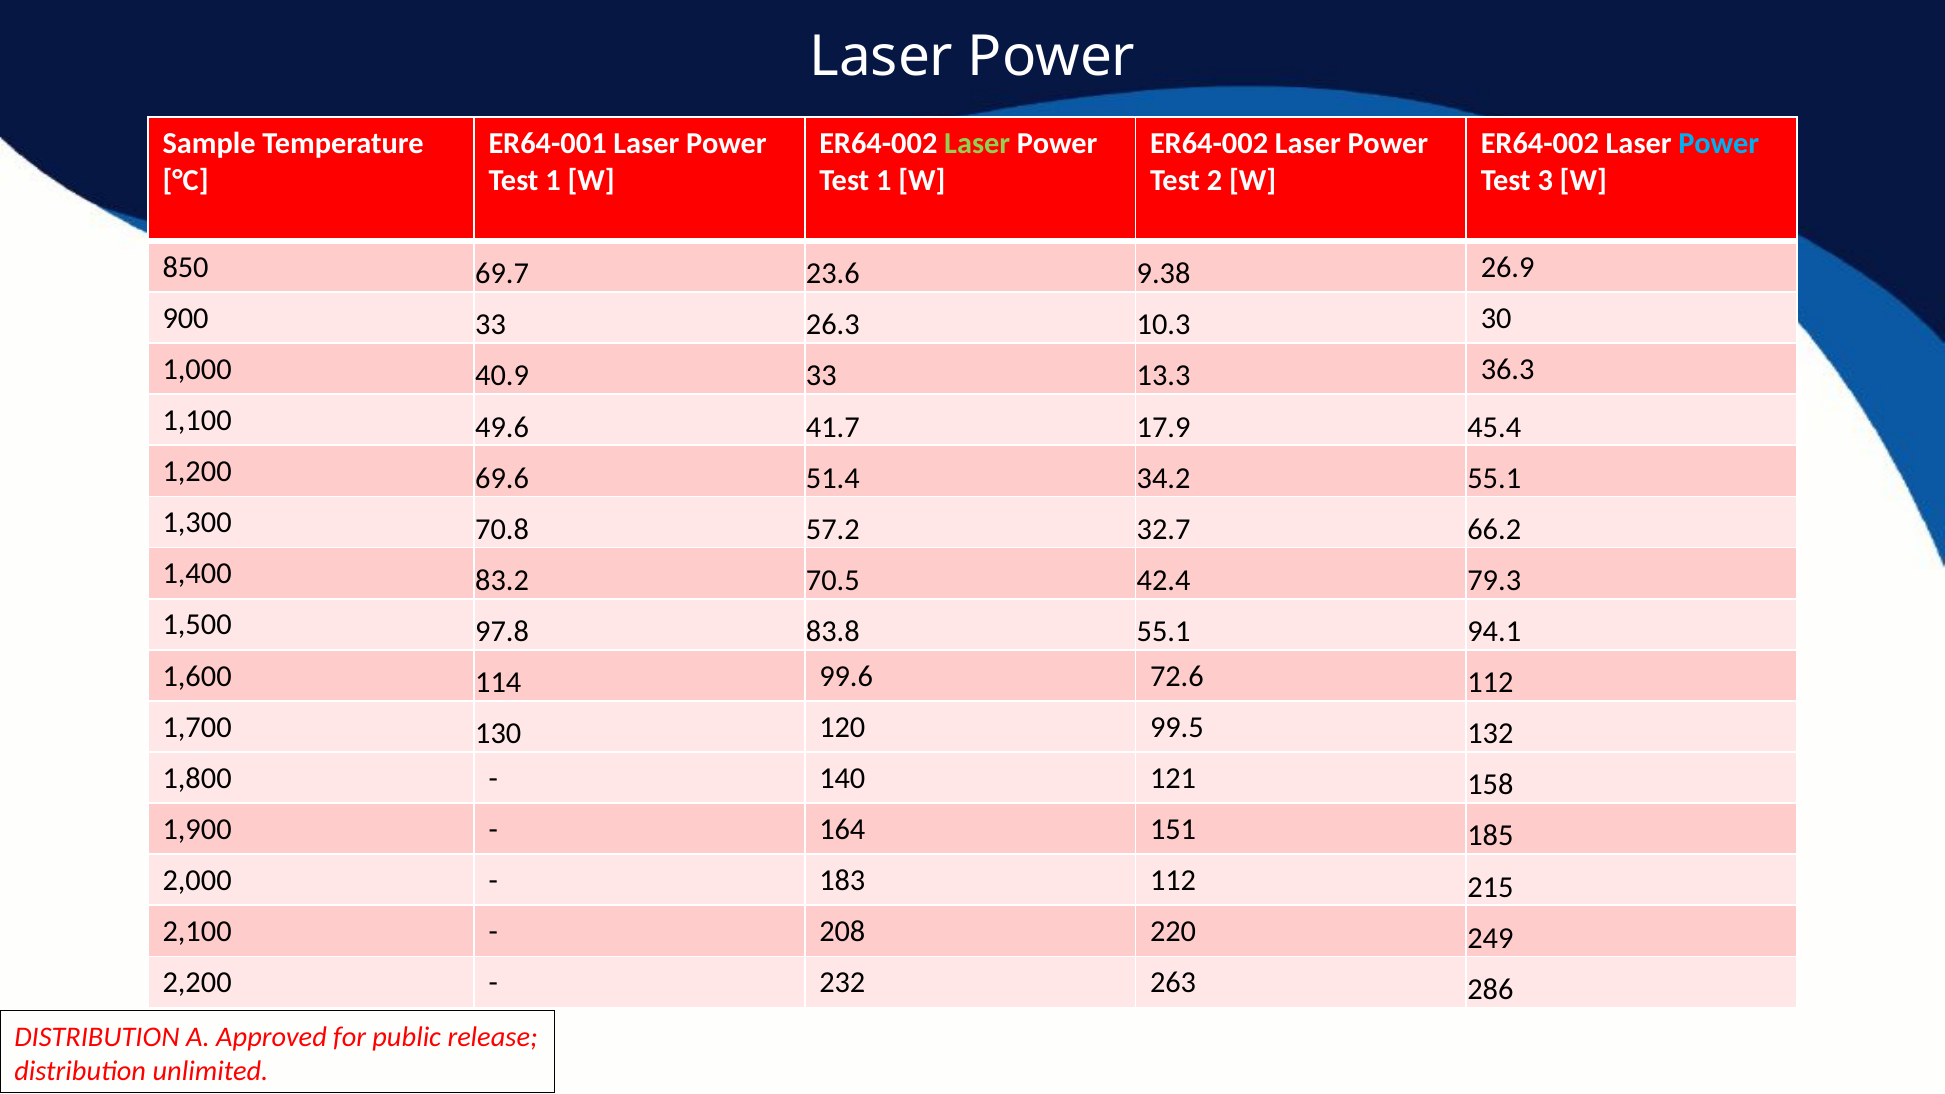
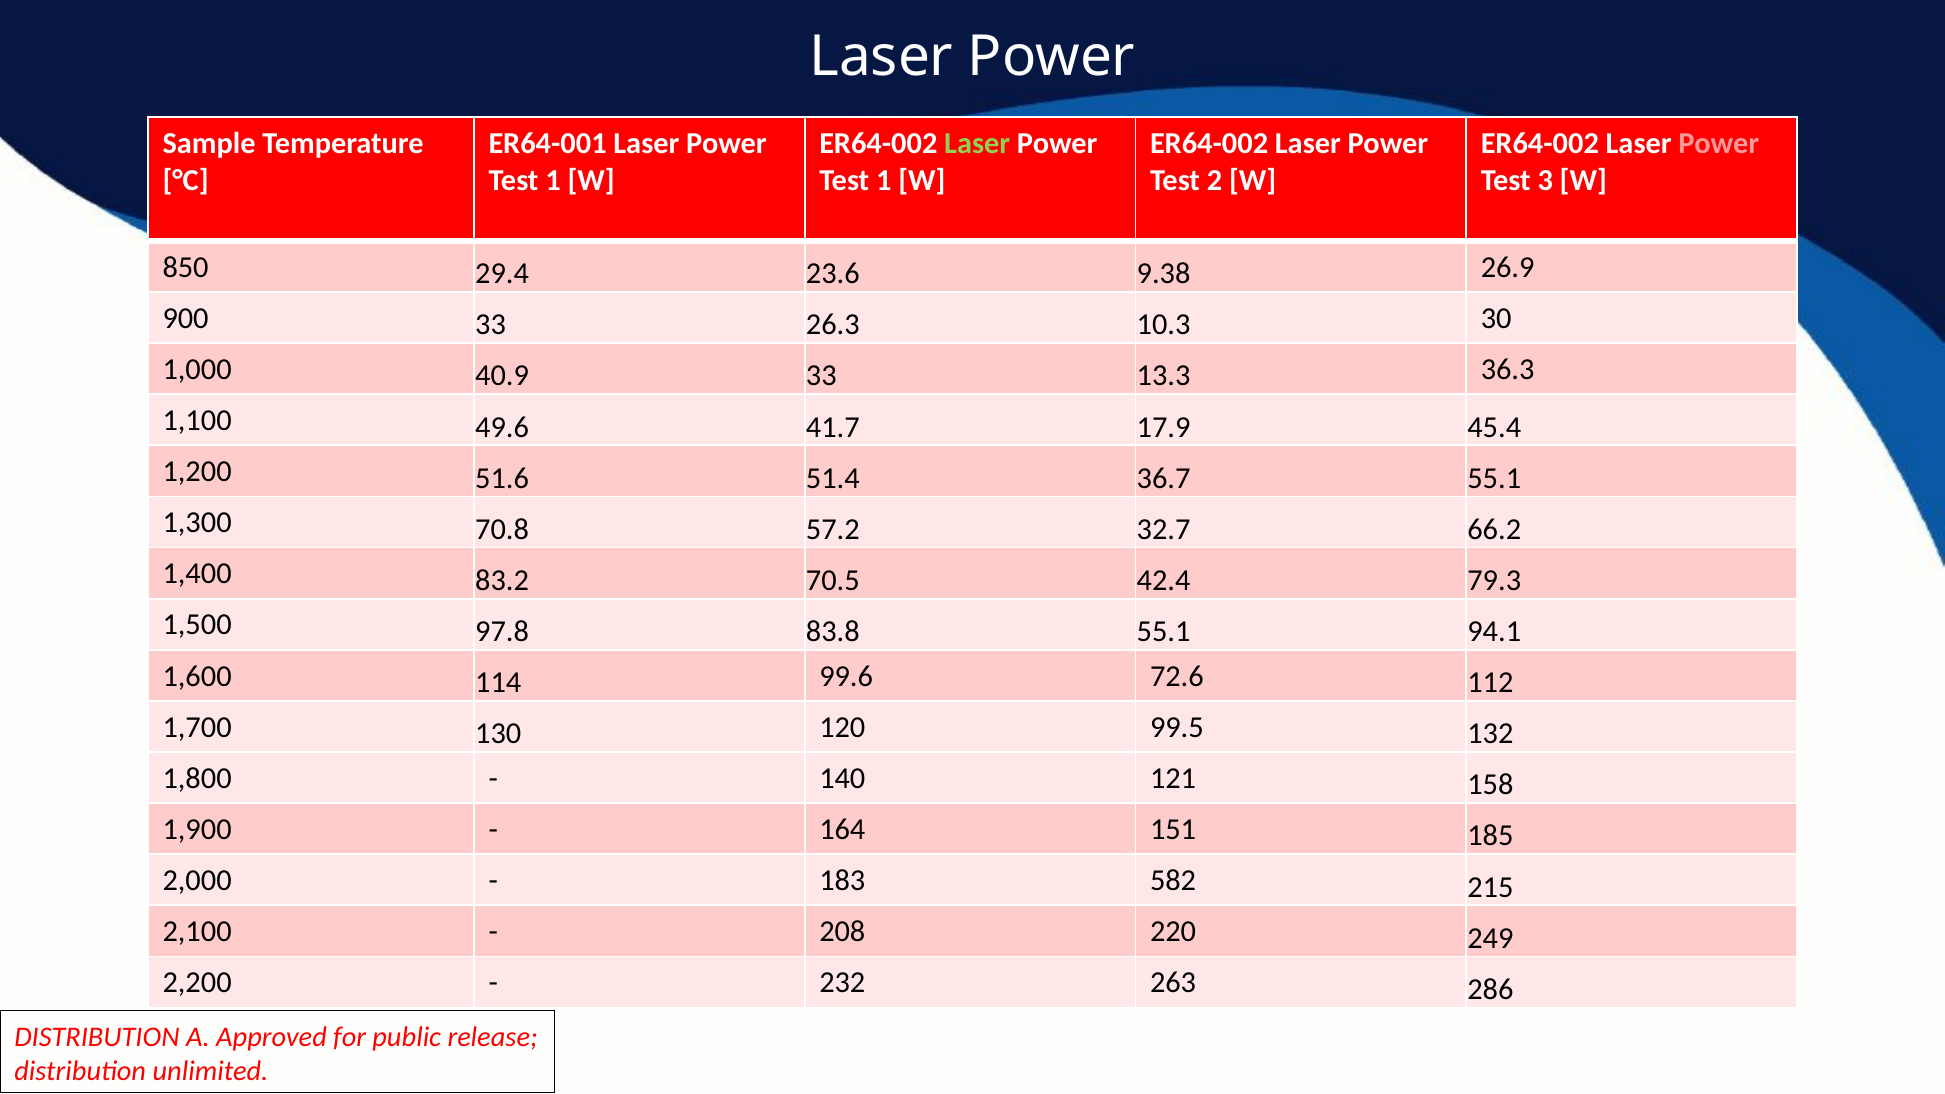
Power at (1719, 143) colour: light blue -> pink
69.7: 69.7 -> 29.4
69.6: 69.6 -> 51.6
34.2: 34.2 -> 36.7
183 112: 112 -> 582
